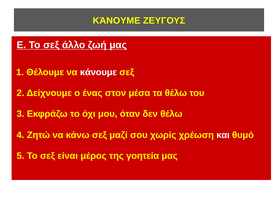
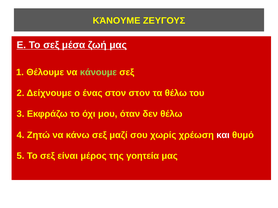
άλλο: άλλο -> μέσα
κάνουμε at (98, 72) colour: white -> light green
στον μέσα: μέσα -> στον
